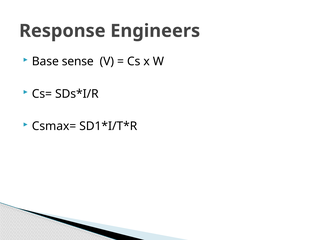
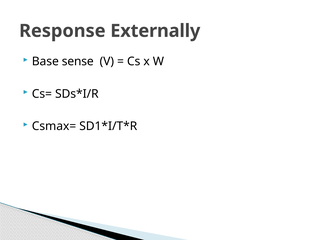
Engineers: Engineers -> Externally
